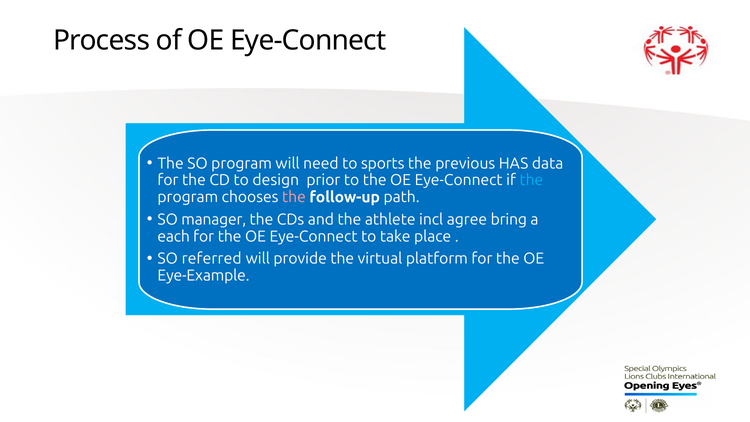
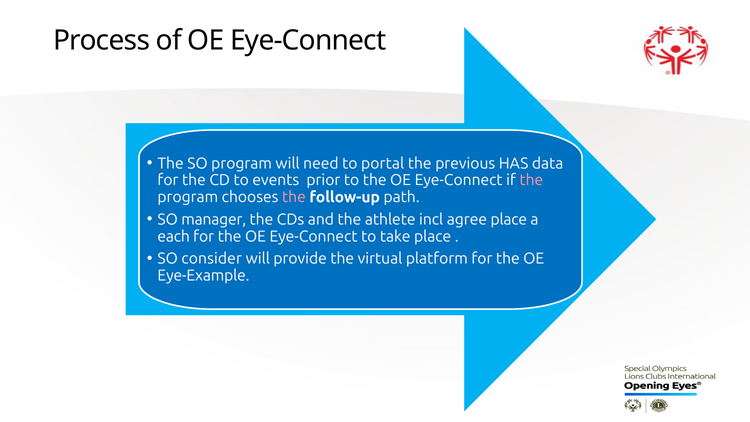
sports: sports -> portal
design: design -> events
the at (531, 180) colour: light blue -> pink
agree bring: bring -> place
referred: referred -> consider
